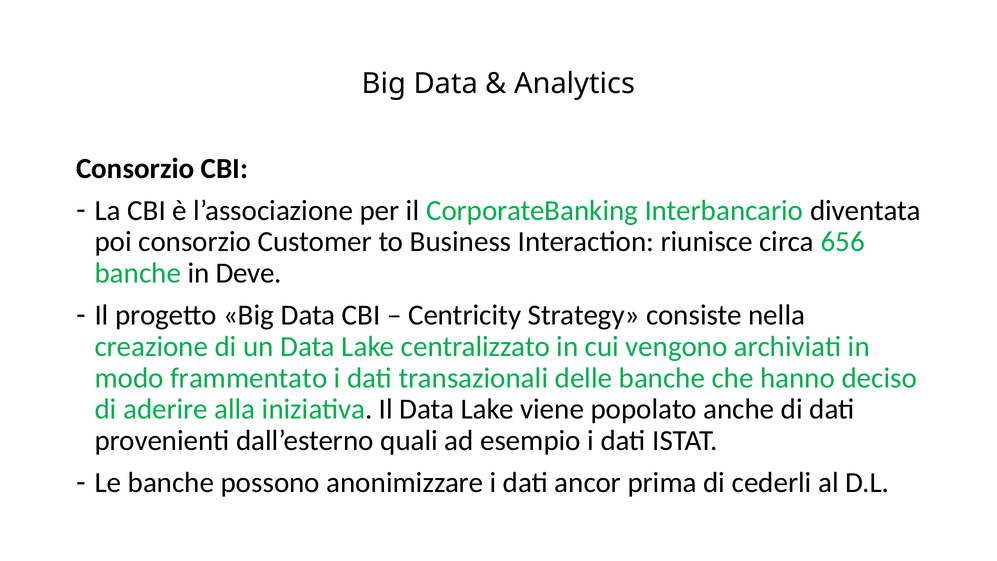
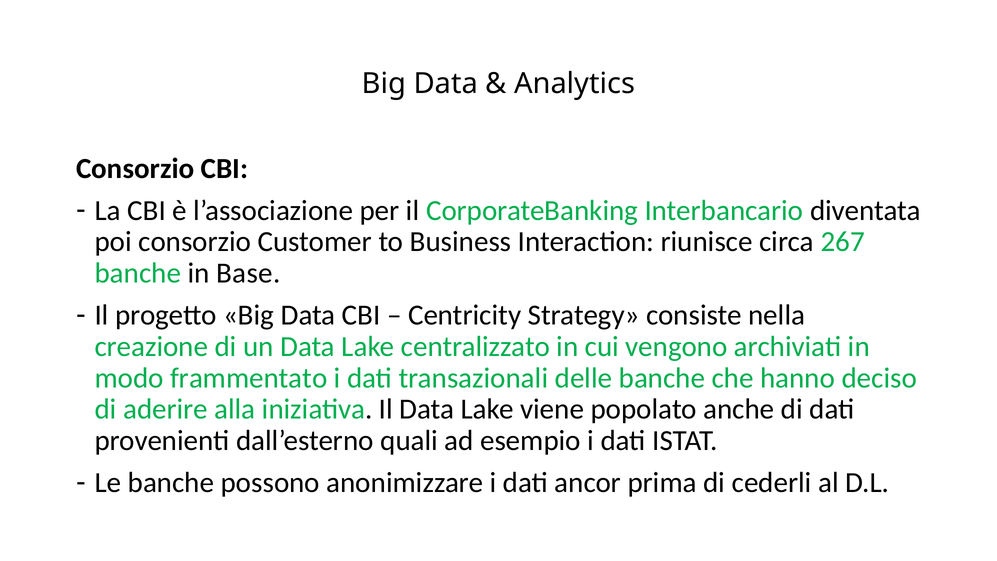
656: 656 -> 267
Deve: Deve -> Base
